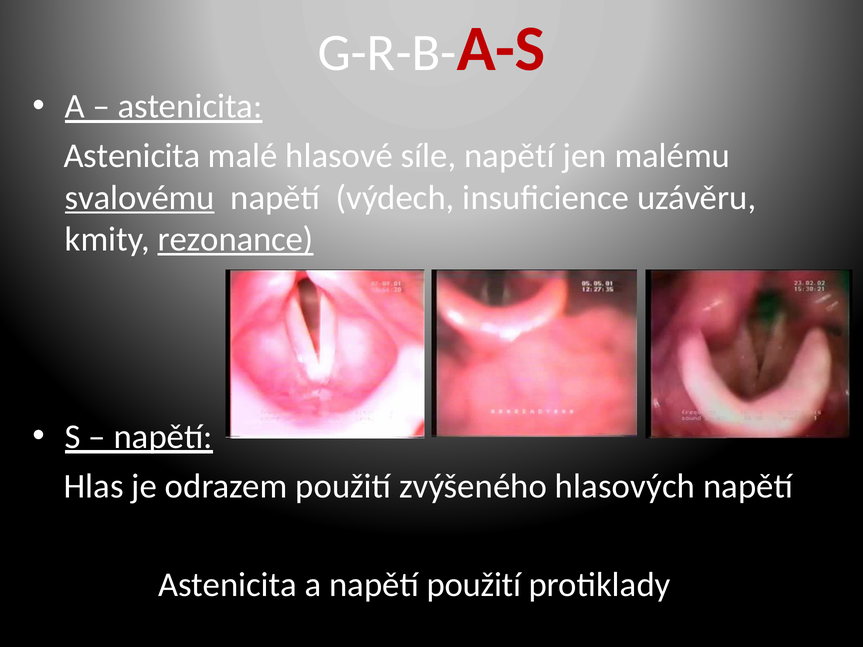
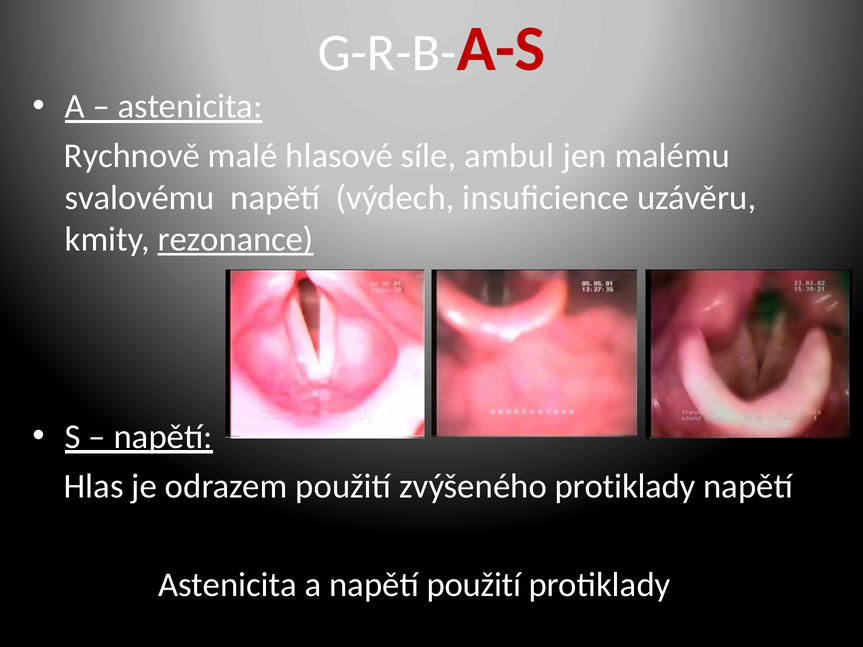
Astenicita at (132, 156): Astenicita -> Rychnově
síle napětí: napětí -> ambul
svalovému underline: present -> none
zvýšeného hlasových: hlasových -> protiklady
